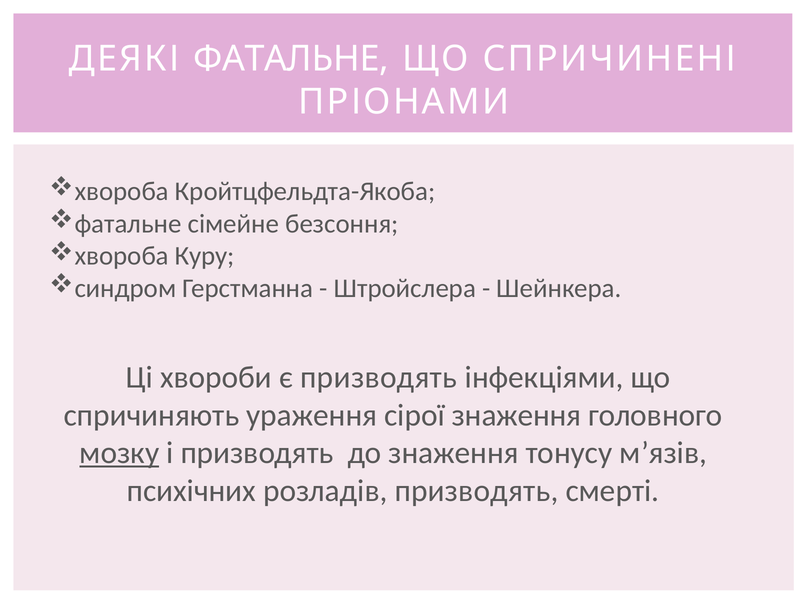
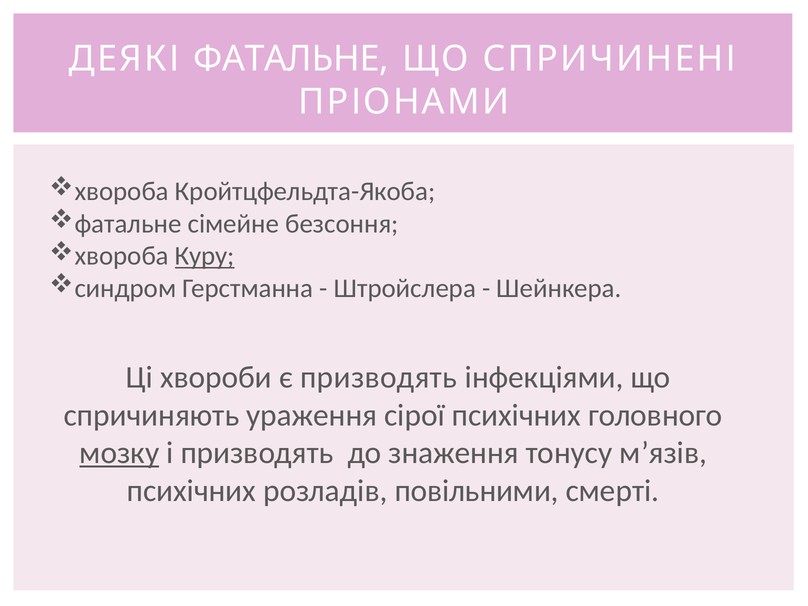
Куру underline: none -> present
сірої знаження: знаження -> психічних
розладів призводять: призводять -> повільними
